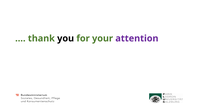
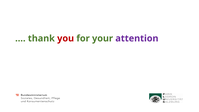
you colour: black -> red
